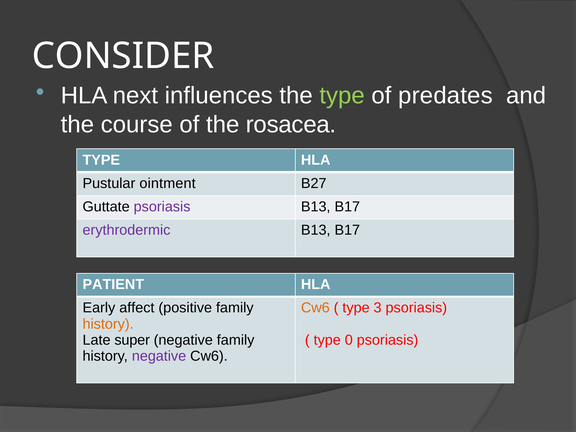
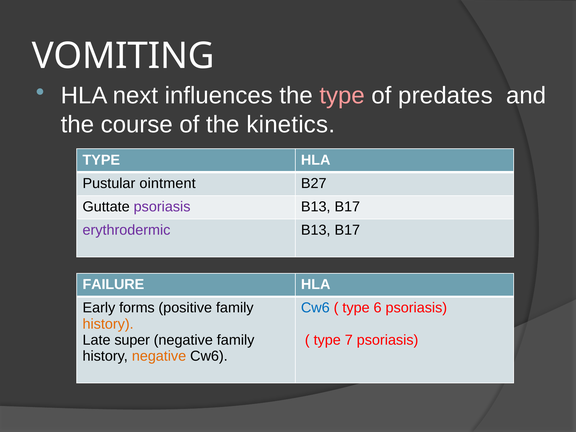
CONSIDER: CONSIDER -> VOMITING
type at (342, 96) colour: light green -> pink
rosacea: rosacea -> kinetics
PATIENT: PATIENT -> FAILURE
affect: affect -> forms
Cw6 at (315, 308) colour: orange -> blue
3: 3 -> 6
0: 0 -> 7
negative at (159, 356) colour: purple -> orange
